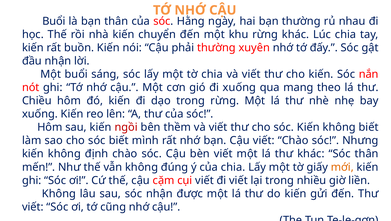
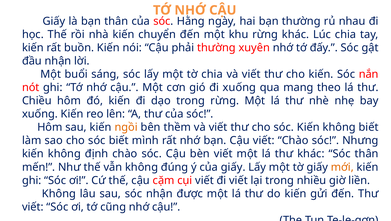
Buổi at (54, 21): Buổi -> Giấy
ngồi colour: red -> orange
của chia: chia -> giấy
